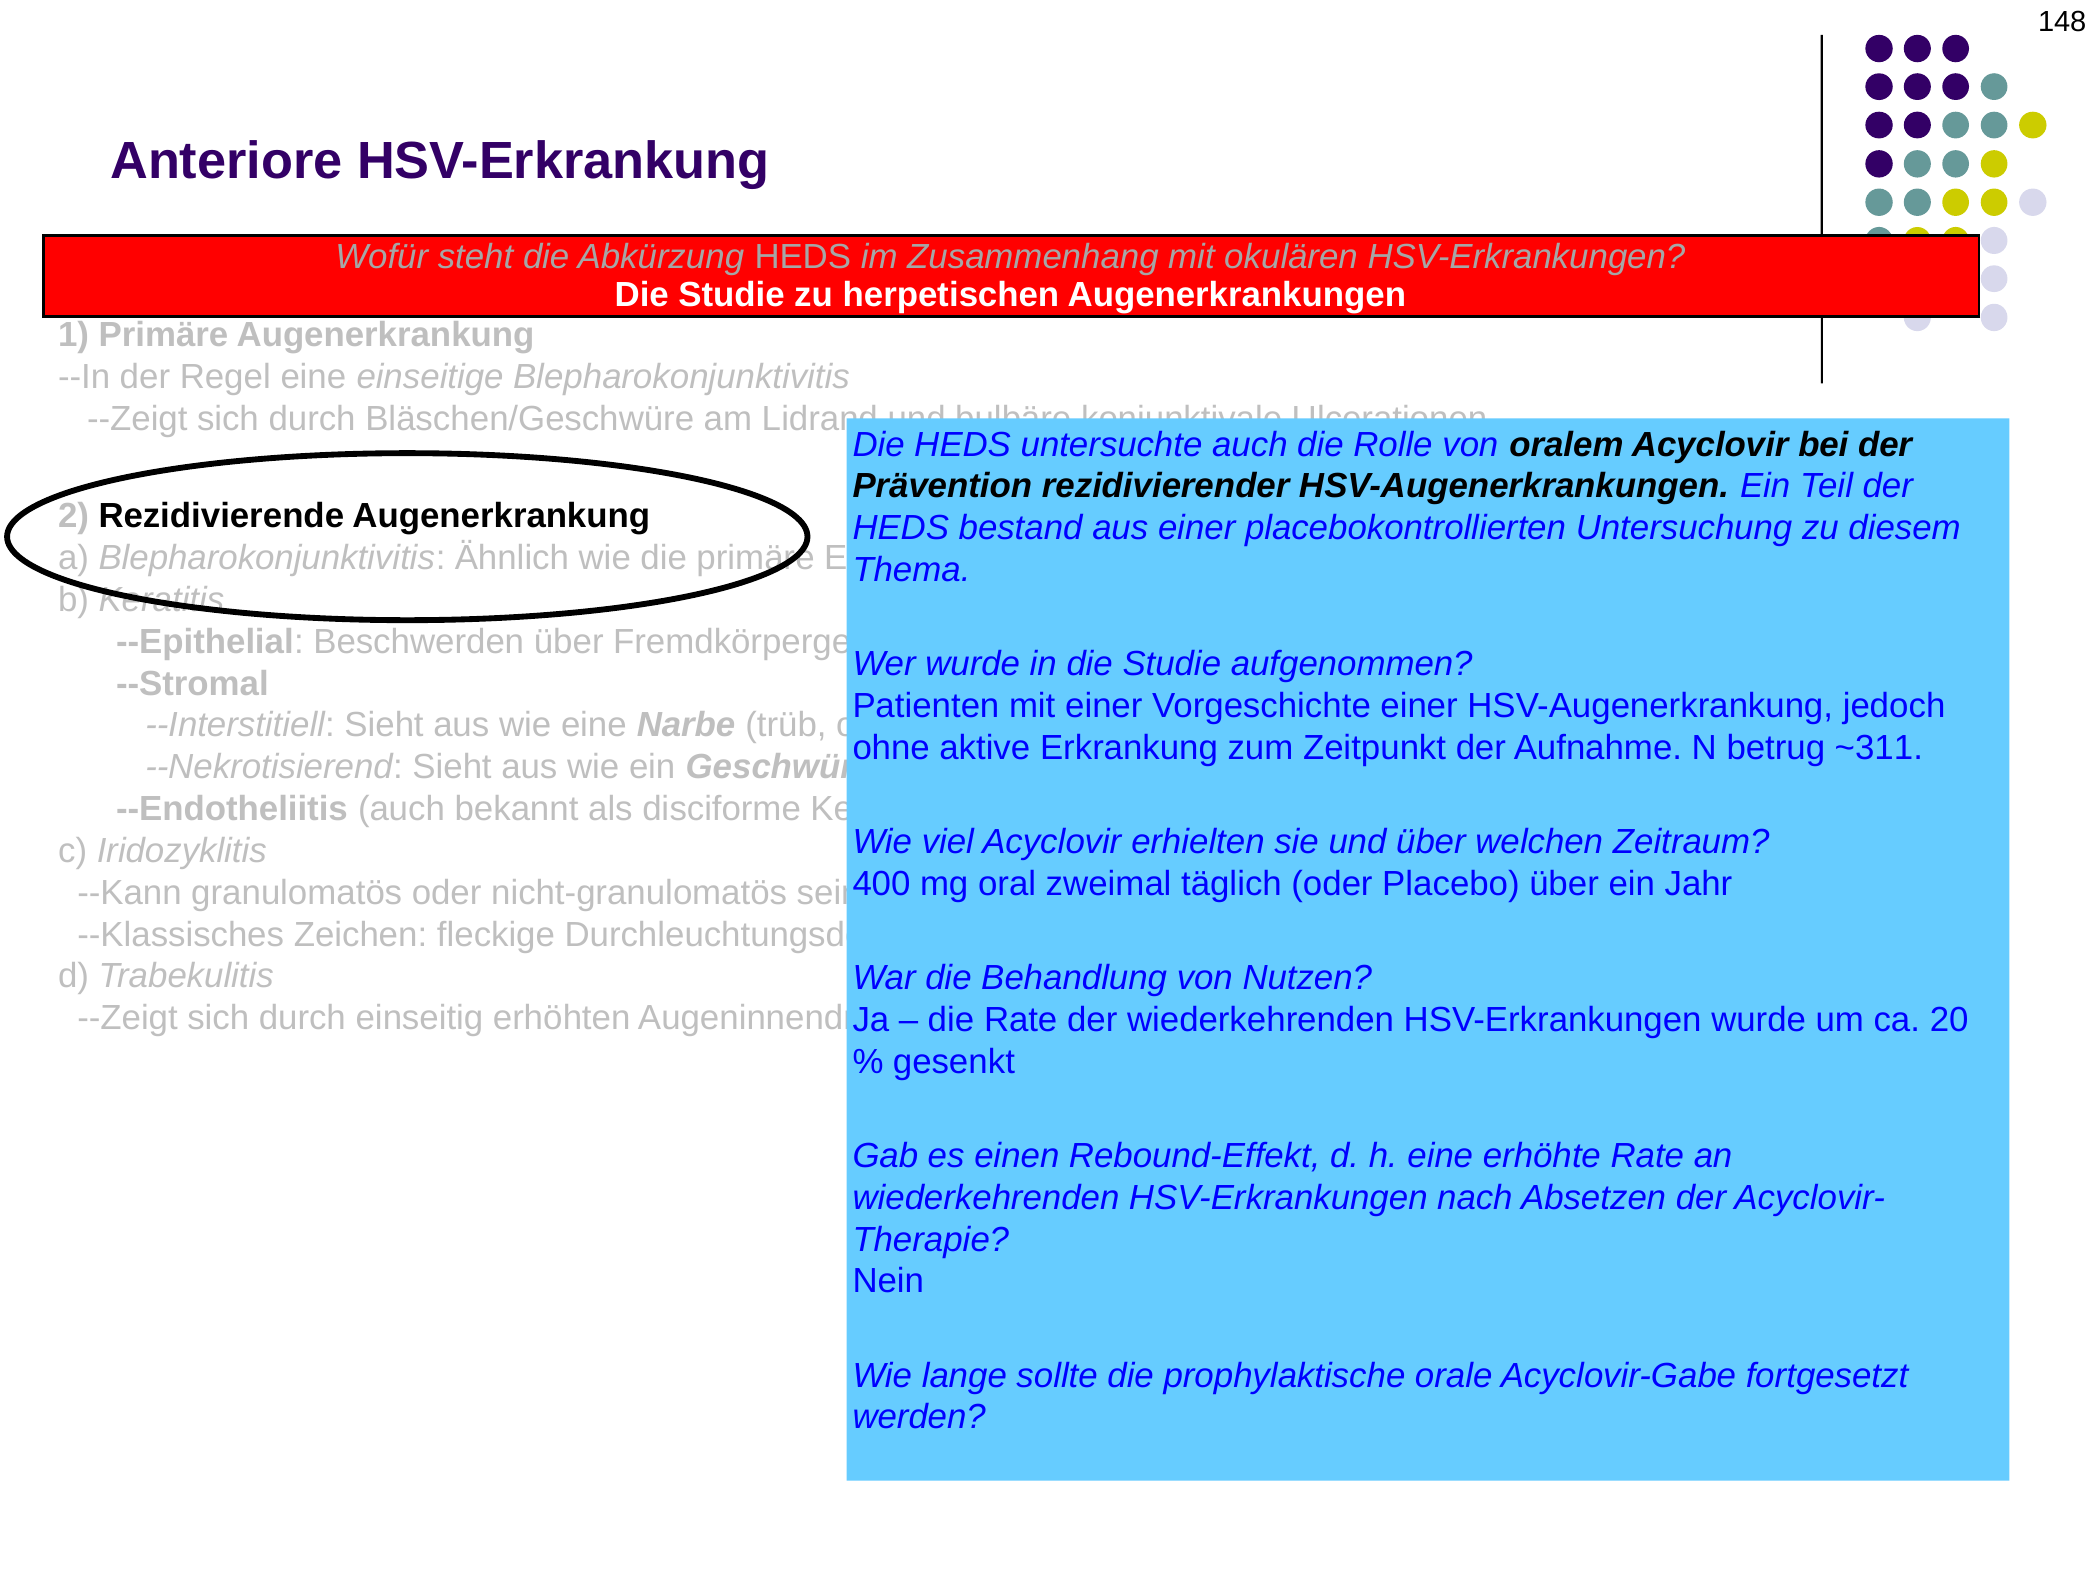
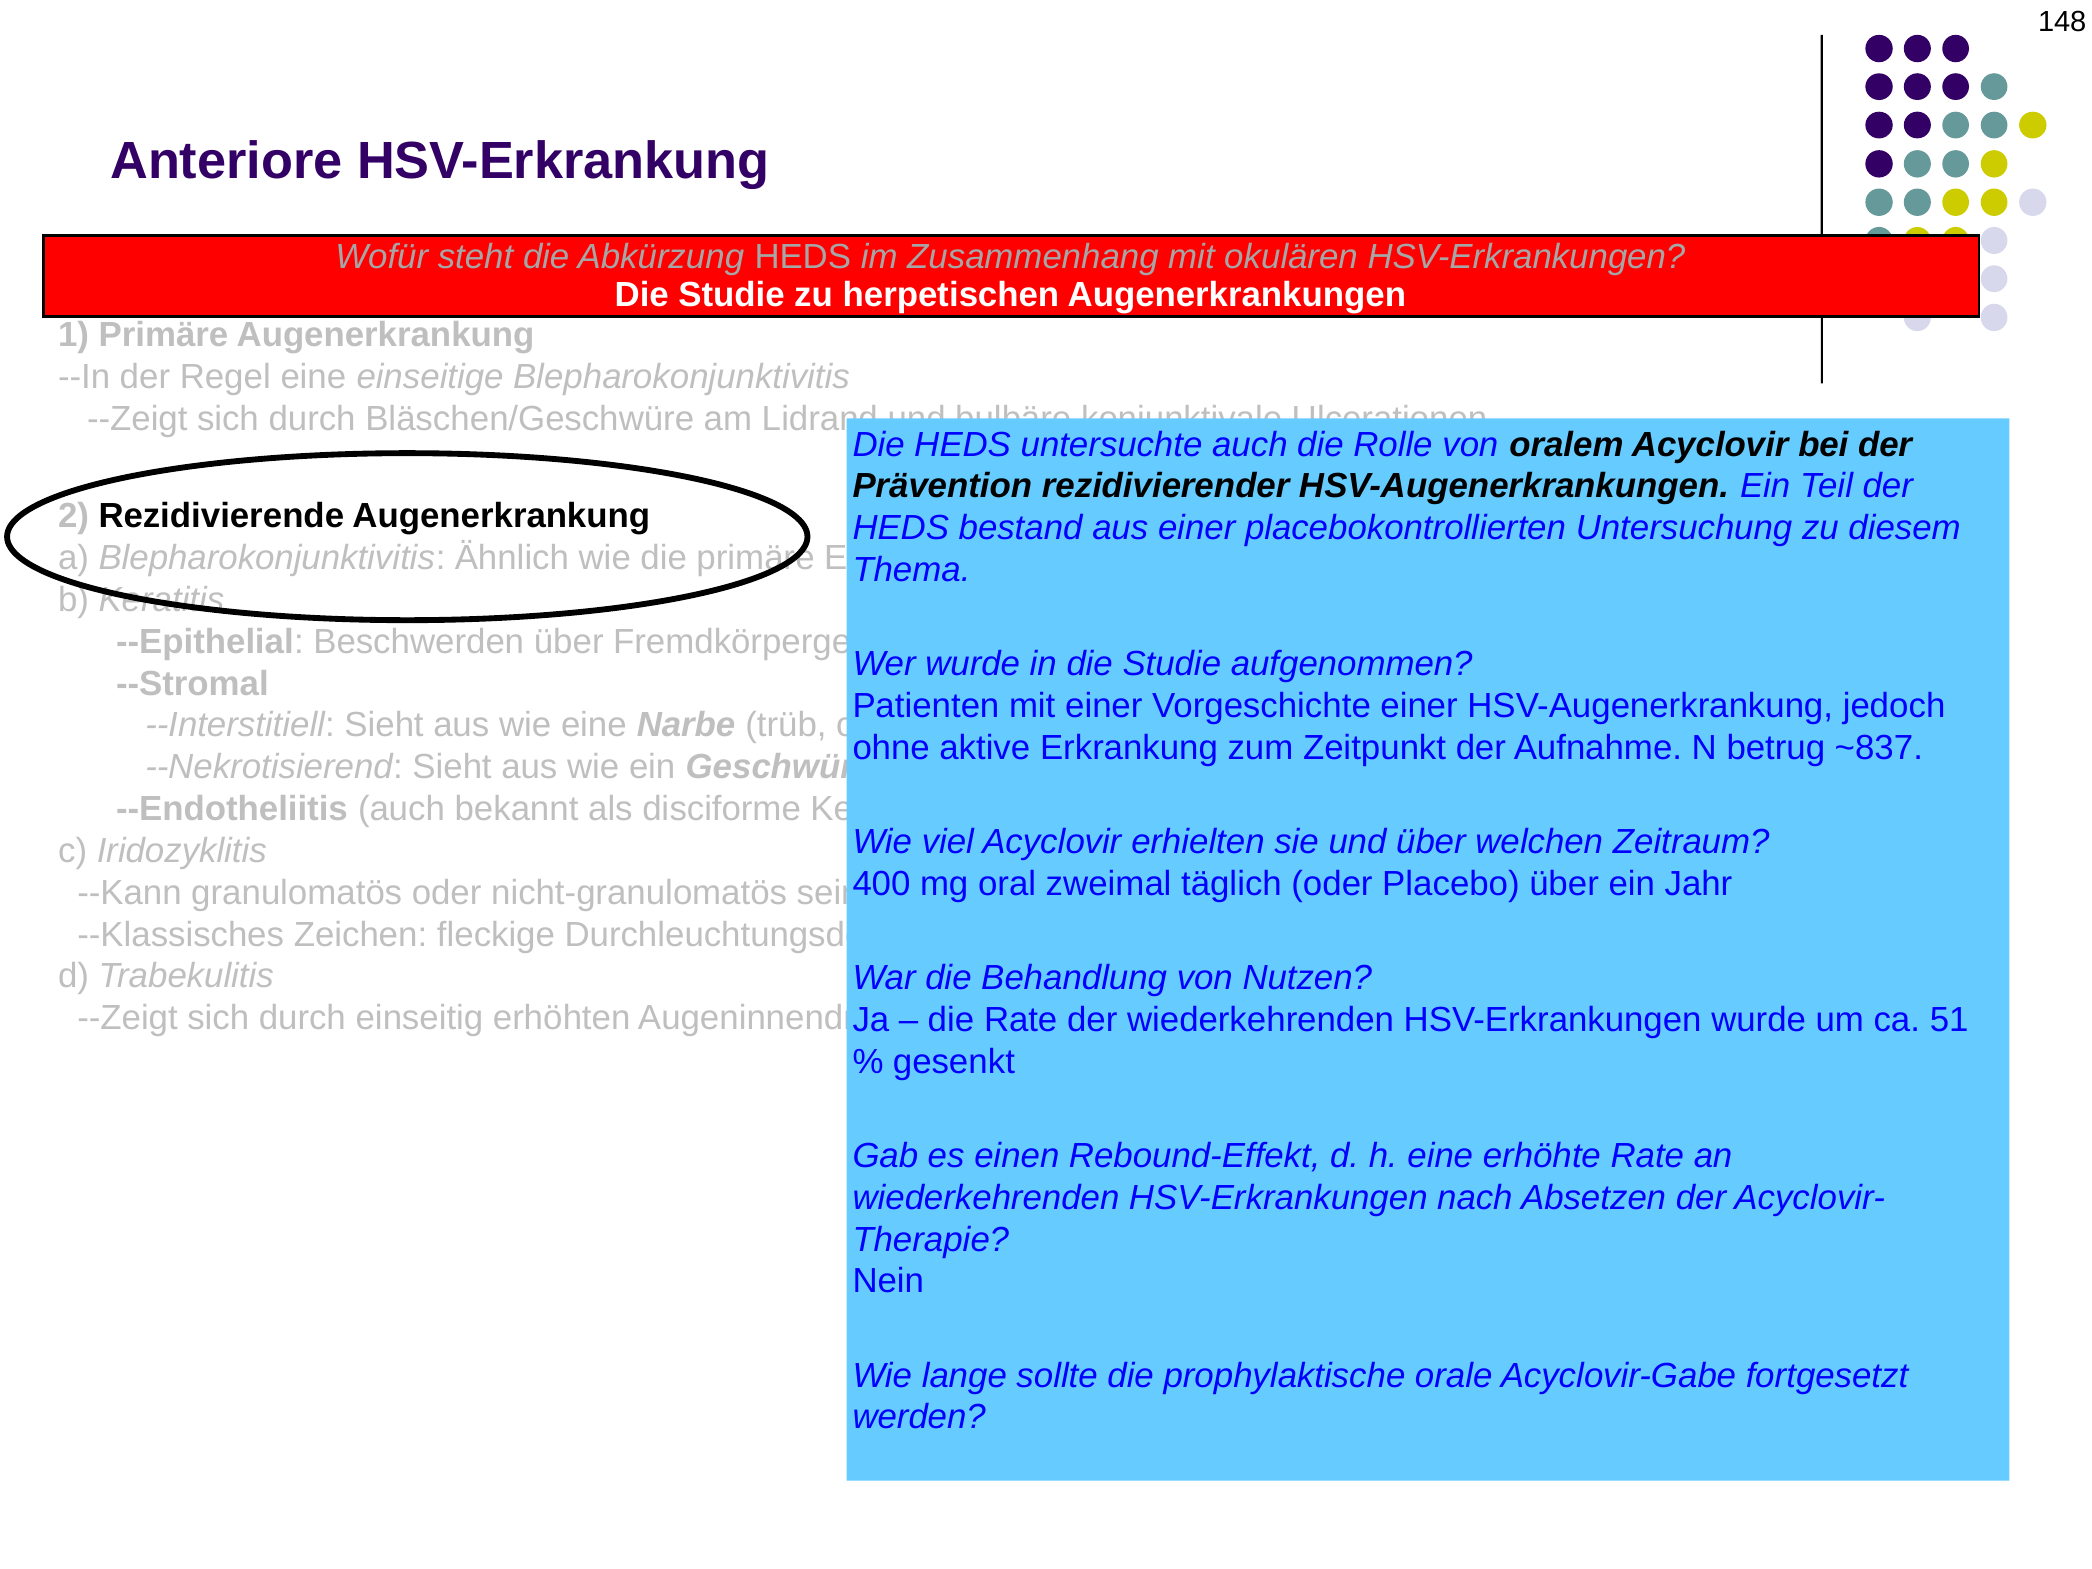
~311: ~311 -> ~837
20: 20 -> 51
